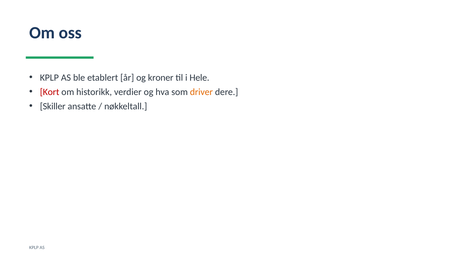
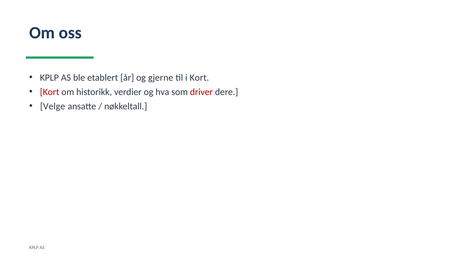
kroner: kroner -> gjerne
i Hele: Hele -> Kort
driver colour: orange -> red
Skiller: Skiller -> Velge
